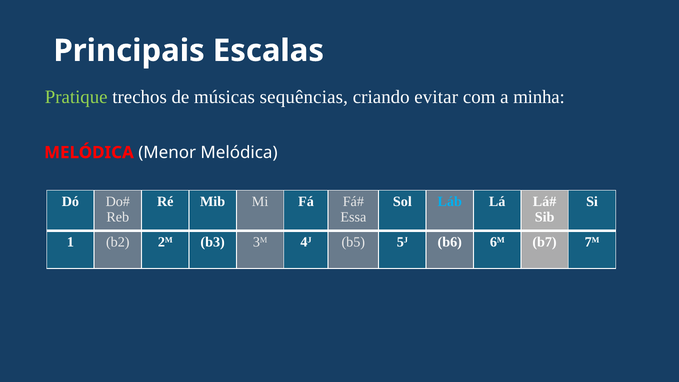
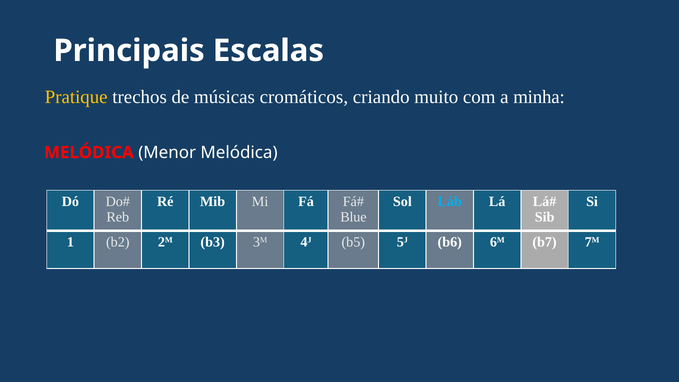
Pratique colour: light green -> yellow
sequências: sequências -> cromáticos
evitar: evitar -> muito
Essa: Essa -> Blue
